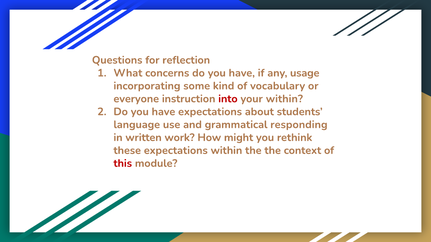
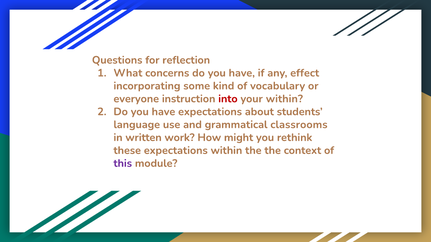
usage: usage -> effect
responding: responding -> classrooms
this colour: red -> purple
